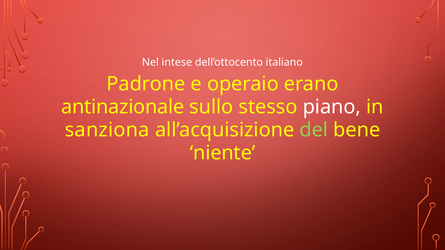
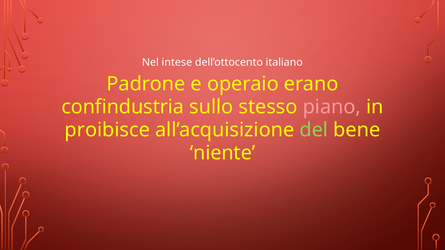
antinazionale: antinazionale -> confindustria
piano colour: white -> pink
sanziona: sanziona -> proibisce
